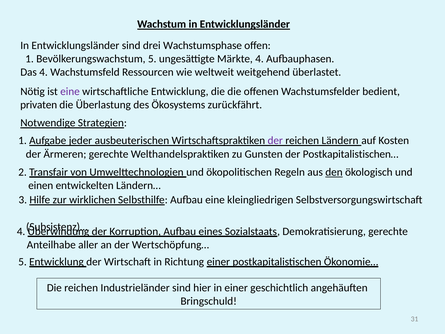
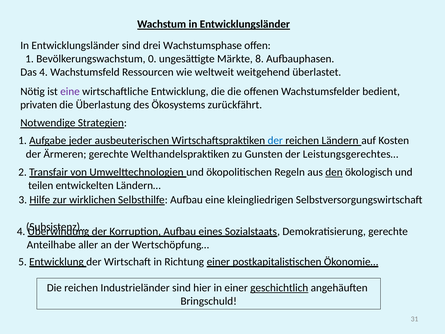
Bevölkerungswachstum 5: 5 -> 0
Märkte 4: 4 -> 8
der at (275, 141) colour: purple -> blue
Postkapitalistischen…: Postkapitalistischen… -> Leistungsgerechtes…
einen: einen -> teilen
geschichtlich underline: none -> present
